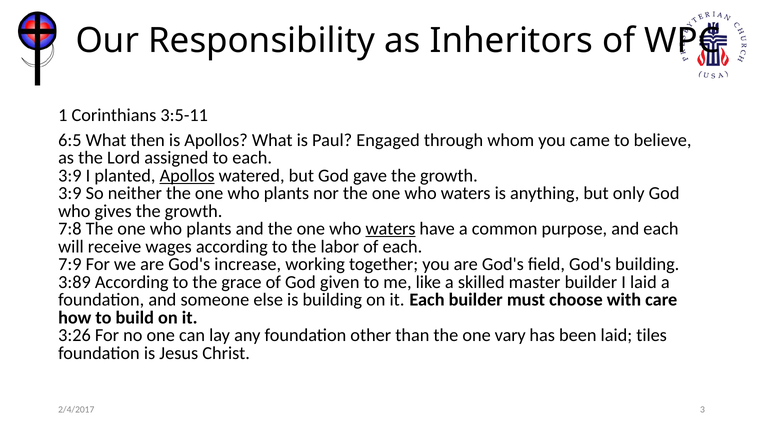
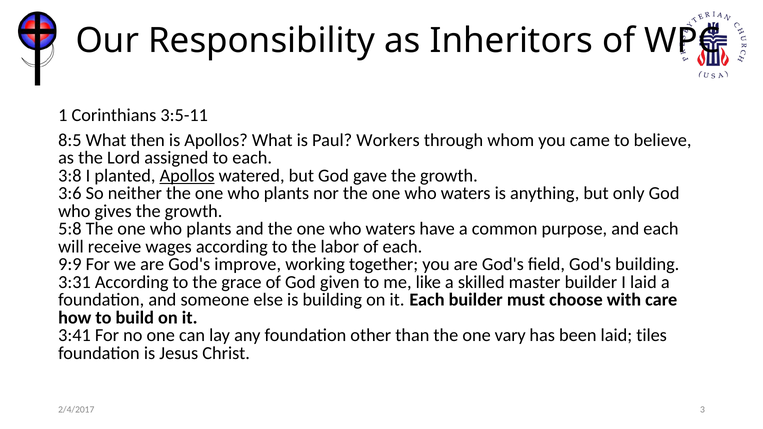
6:5: 6:5 -> 8:5
Engaged: Engaged -> Workers
3:9 at (70, 176): 3:9 -> 3:8
3:9 at (70, 193): 3:9 -> 3:6
7:8: 7:8 -> 5:8
waters at (391, 229) underline: present -> none
7:9: 7:9 -> 9:9
increase: increase -> improve
3:89: 3:89 -> 3:31
3:26: 3:26 -> 3:41
